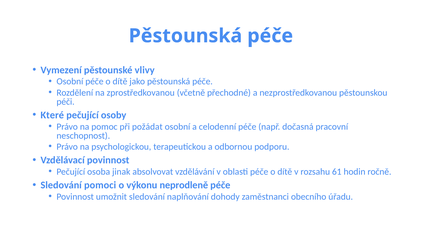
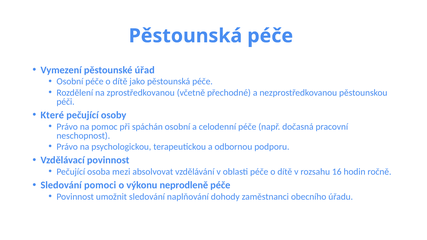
vlivy: vlivy -> úřad
požádat: požádat -> spáchán
jinak: jinak -> mezi
61: 61 -> 16
